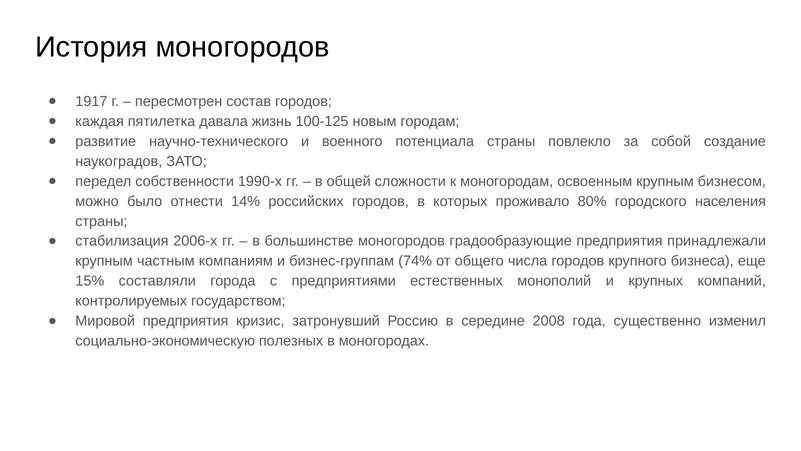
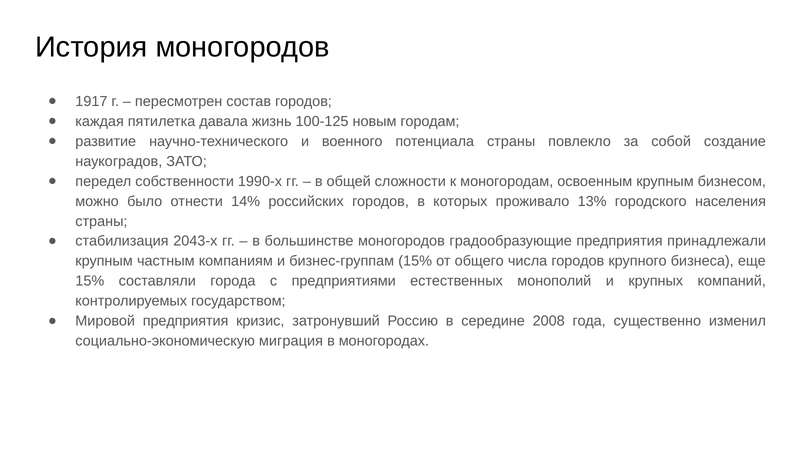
80%: 80% -> 13%
2006-х: 2006-х -> 2043-х
бизнес-группам 74%: 74% -> 15%
полезных: полезных -> миграция
